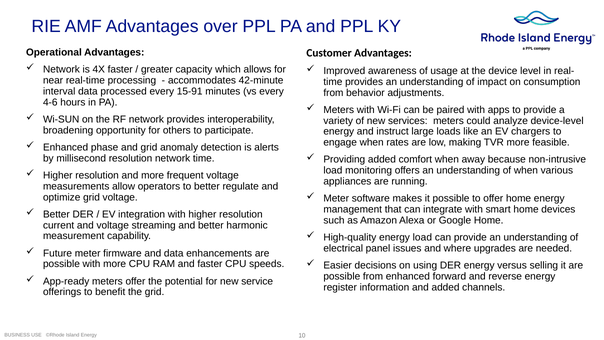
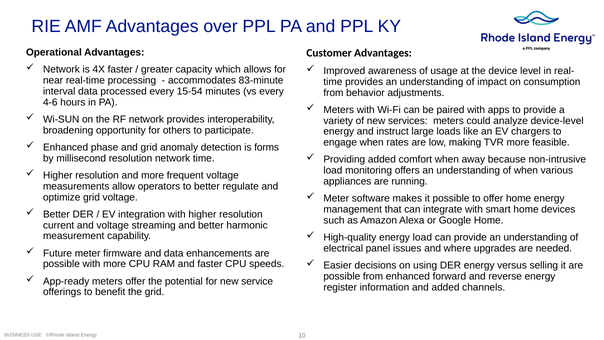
42-minute: 42-minute -> 83-minute
15-91: 15-91 -> 15-54
alerts: alerts -> forms
